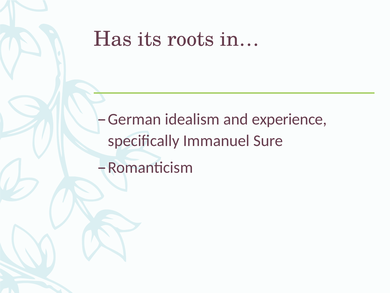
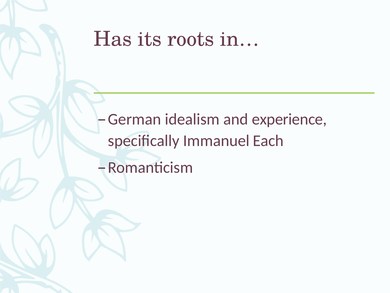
Sure: Sure -> Each
